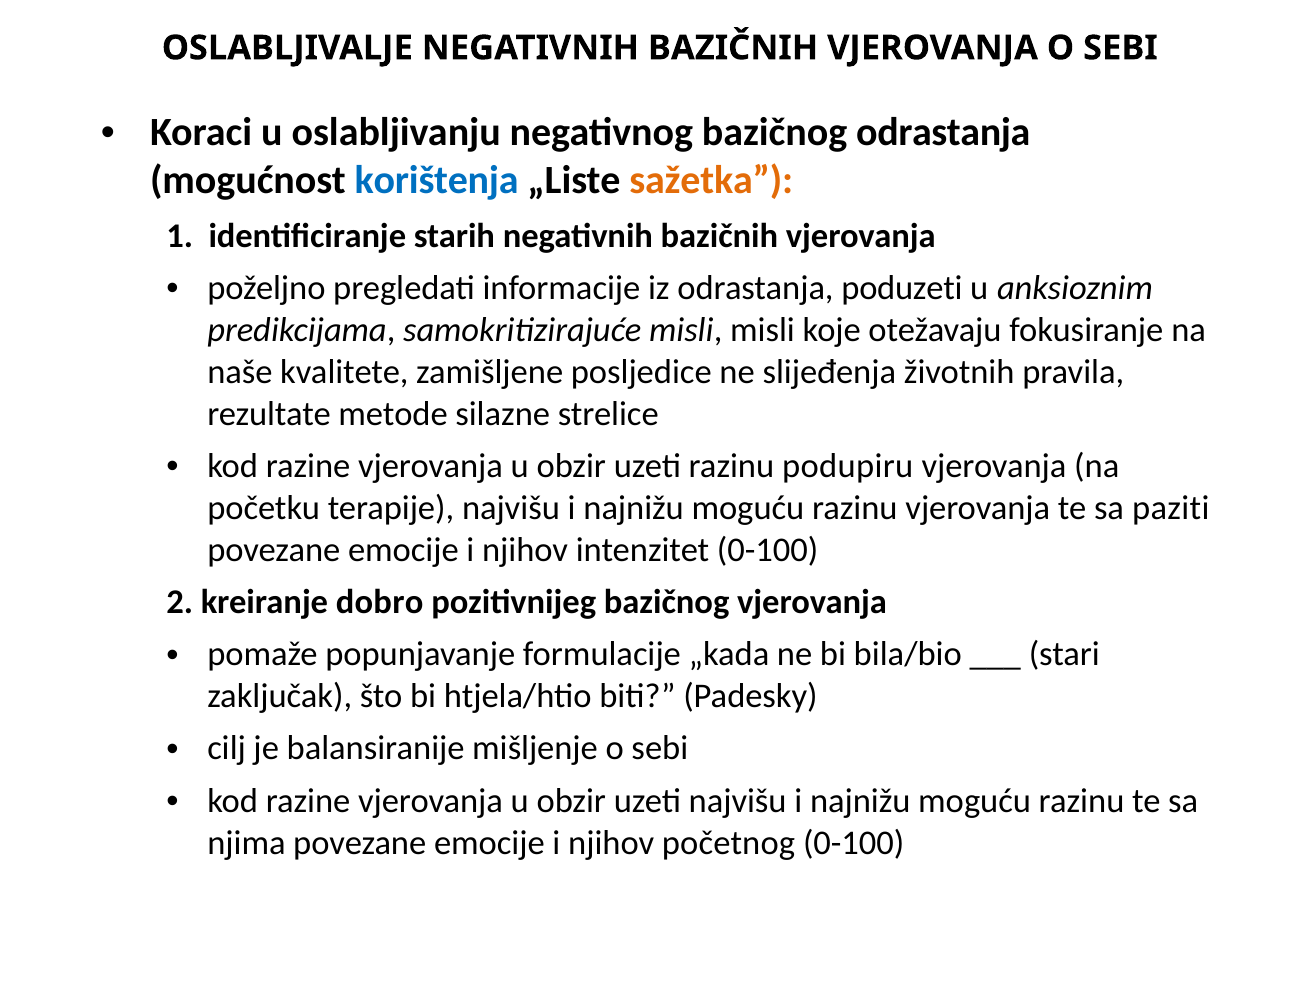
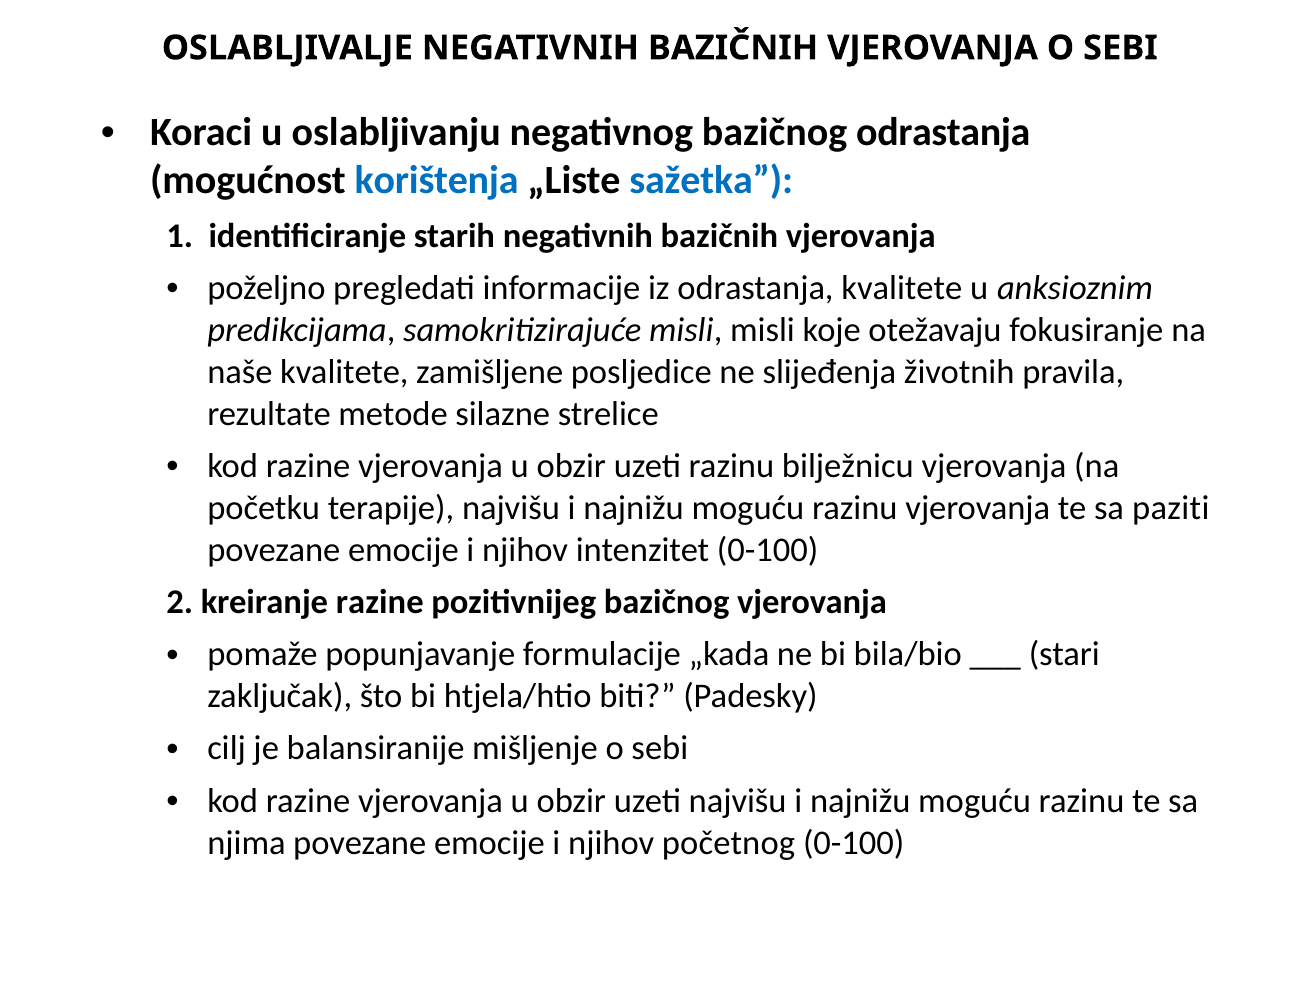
sažetka colour: orange -> blue
odrastanja poduzeti: poduzeti -> kvalitete
podupiru: podupiru -> bilježnicu
kreiranje dobro: dobro -> razine
